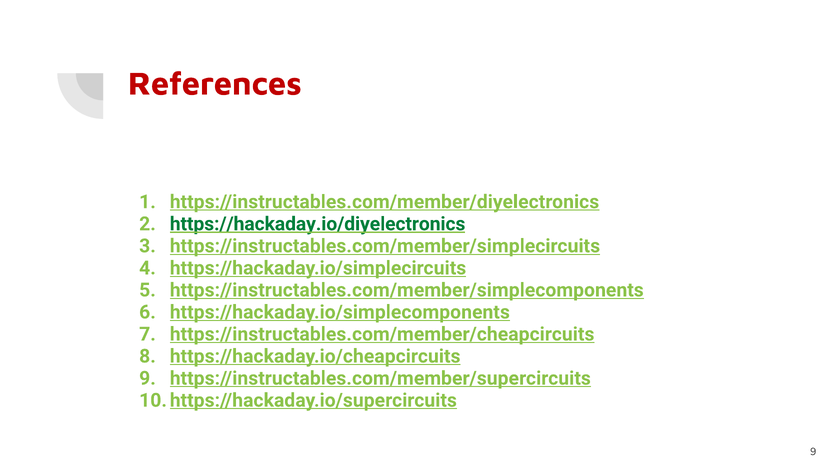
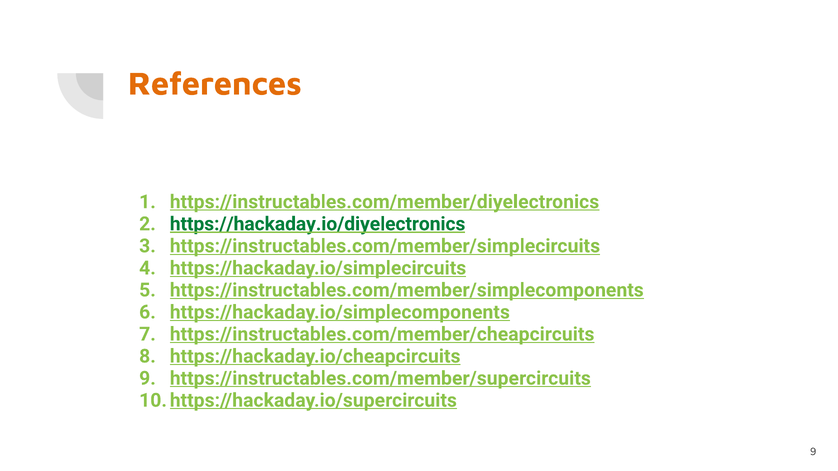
References colour: red -> orange
